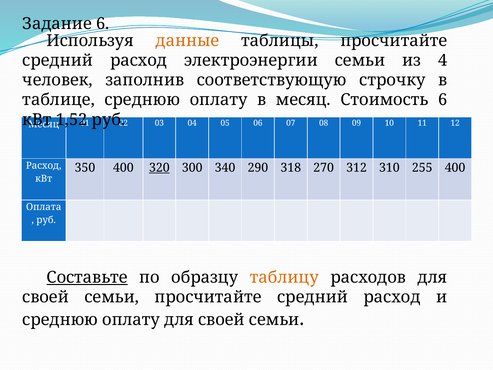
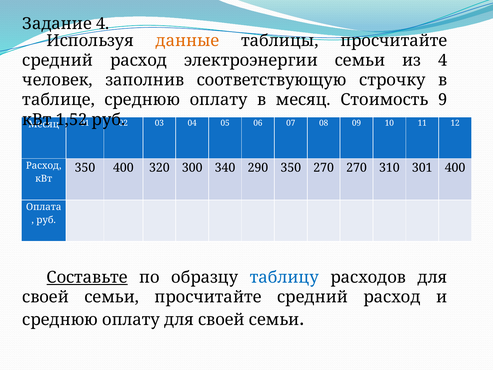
Задание 6: 6 -> 4
Стоимость 6: 6 -> 9
320 underline: present -> none
290 318: 318 -> 350
270 312: 312 -> 270
255: 255 -> 301
таблицу colour: orange -> blue
